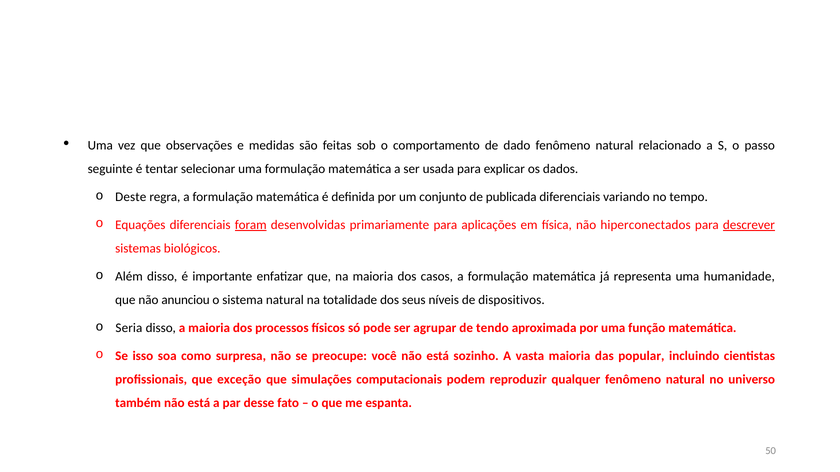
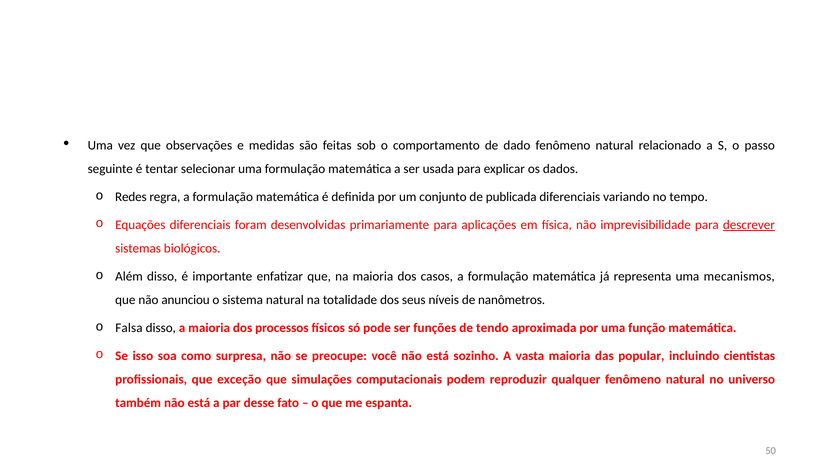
Deste: Deste -> Redes
foram underline: present -> none
hiperconectados: hiperconectados -> imprevisibilidade
humanidade: humanidade -> mecanismos
dispositivos: dispositivos -> nanômetros
Seria: Seria -> Falsa
agrupar: agrupar -> funções
